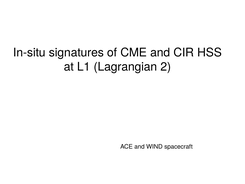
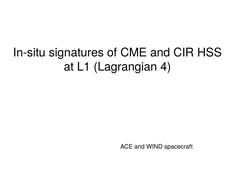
2: 2 -> 4
